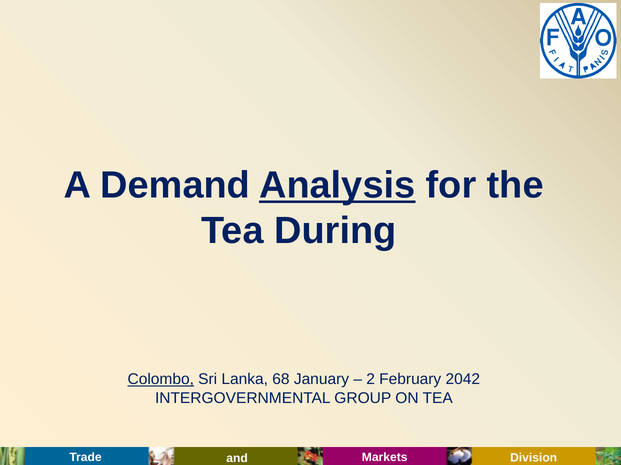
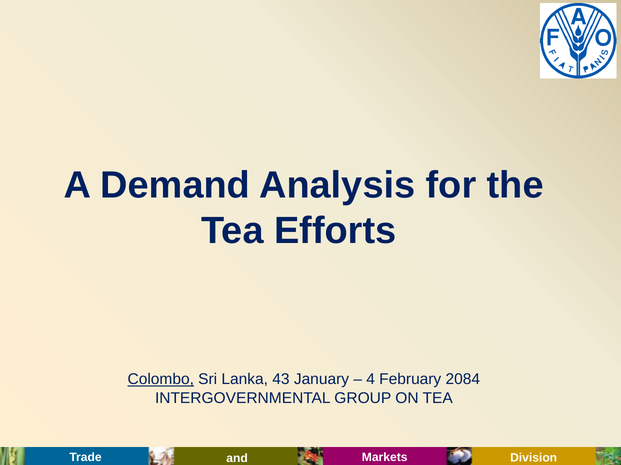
Analysis underline: present -> none
During: During -> Efforts
68: 68 -> 43
2: 2 -> 4
2042: 2042 -> 2084
